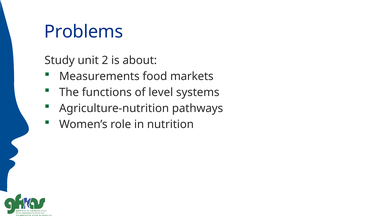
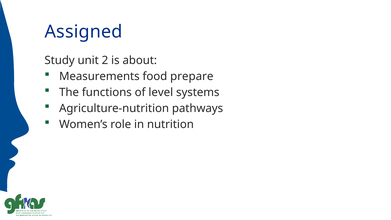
Problems: Problems -> Assigned
markets: markets -> prepare
